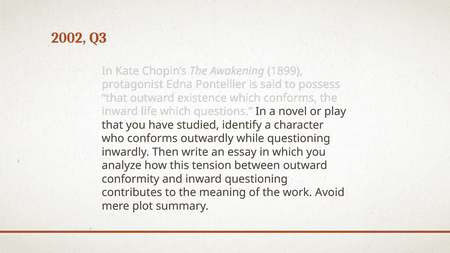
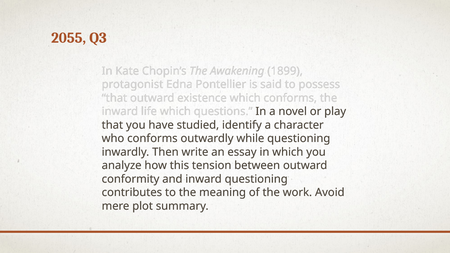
2002: 2002 -> 2055
